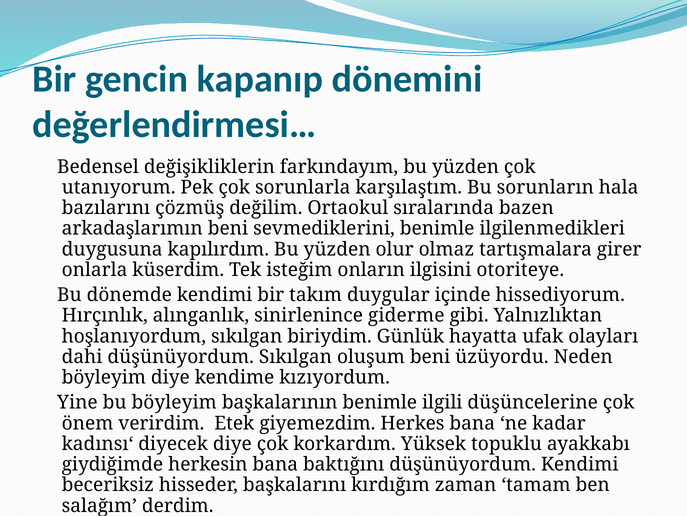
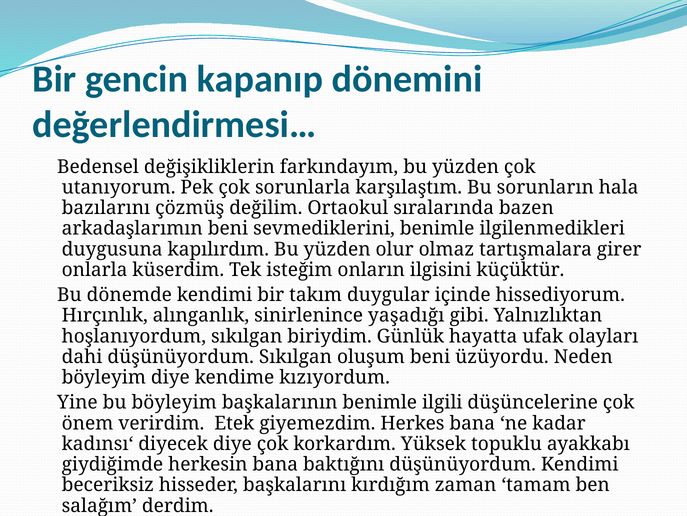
otoriteye: otoriteye -> küçüktür
giderme: giderme -> yaşadığı
